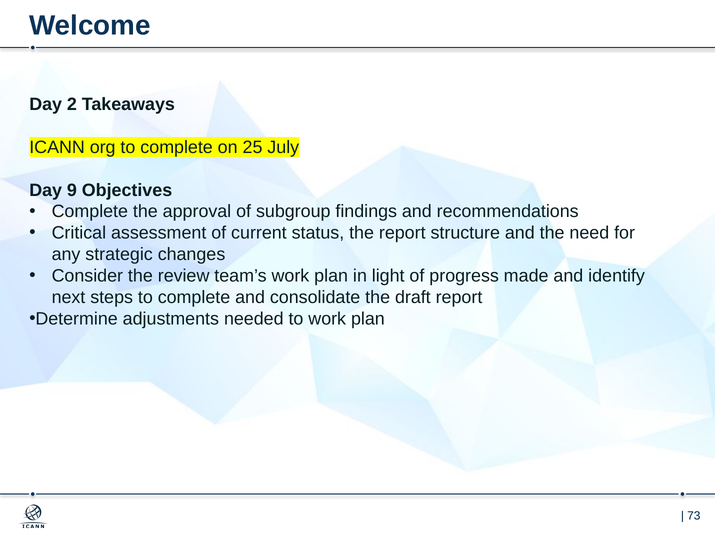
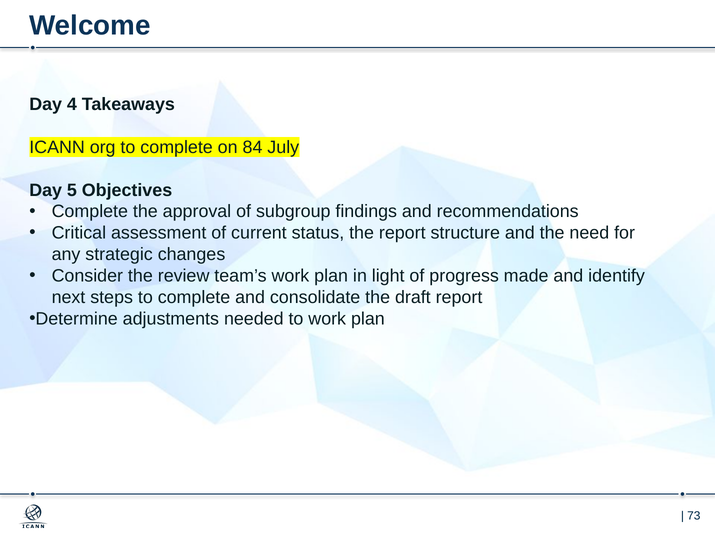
2: 2 -> 4
25: 25 -> 84
9: 9 -> 5
